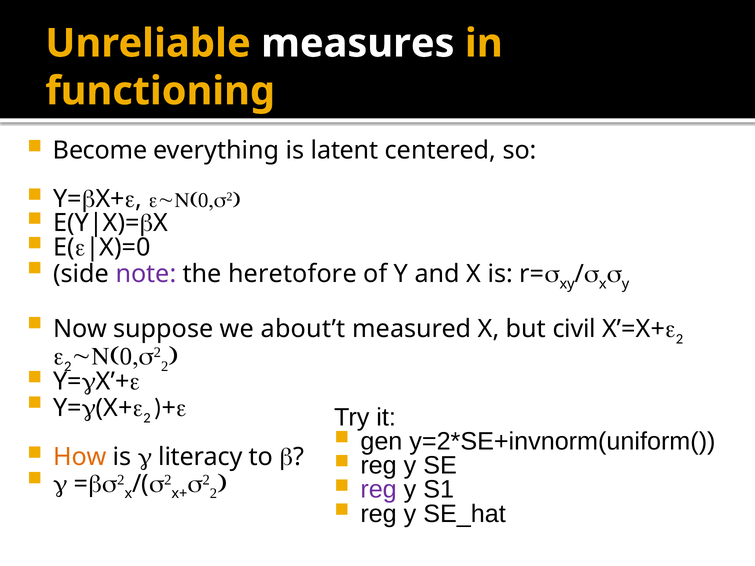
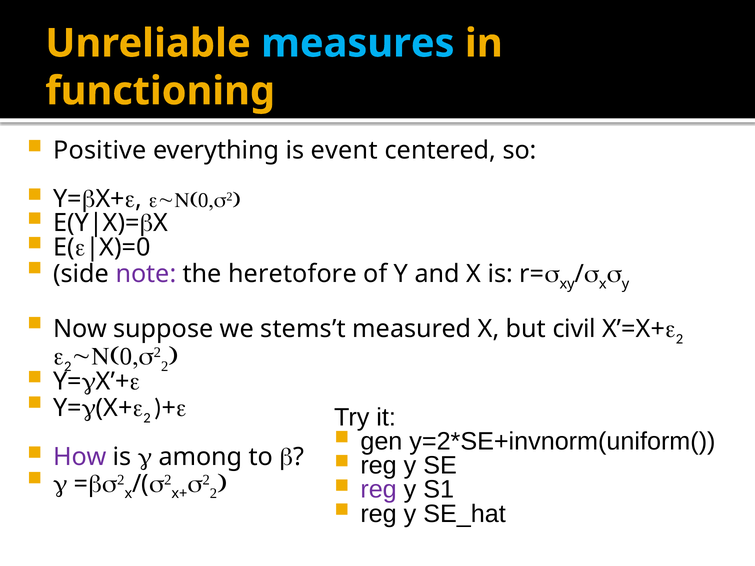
measures colour: white -> light blue
Become: Become -> Positive
latent: latent -> event
about’t: about’t -> stems’t
How colour: orange -> purple
literacy: literacy -> among
